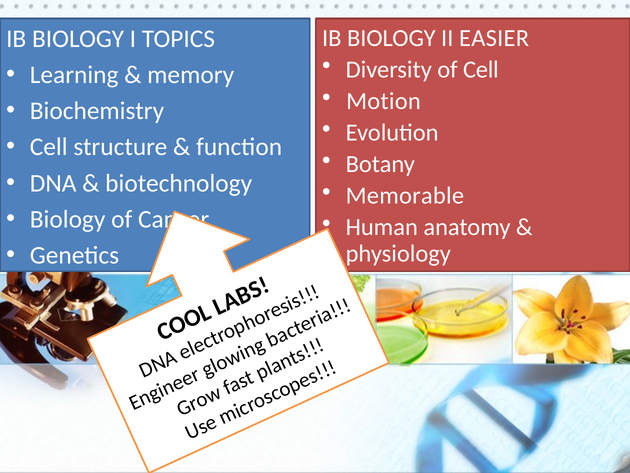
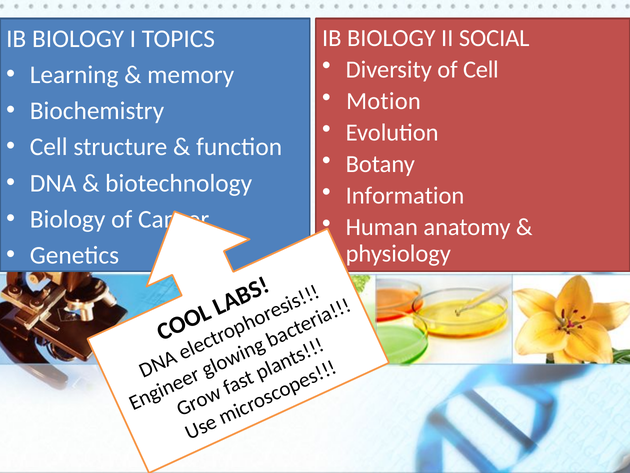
EASIER: EASIER -> SOCIAL
Memorable: Memorable -> Information
